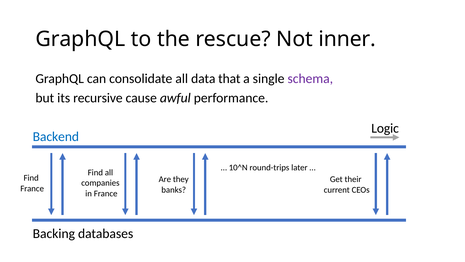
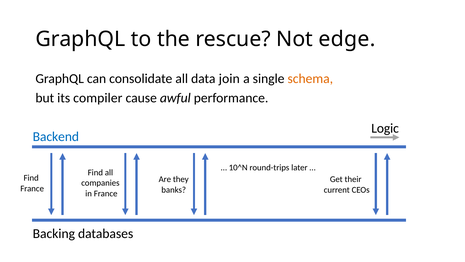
inner: inner -> edge
that: that -> join
schema colour: purple -> orange
recursive: recursive -> compiler
